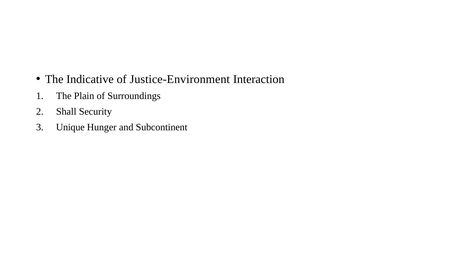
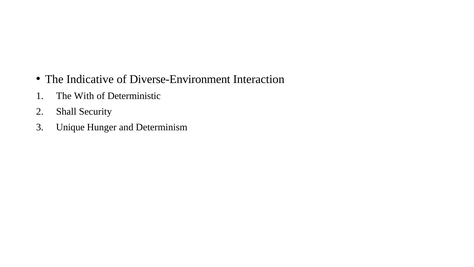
Justice-Environment: Justice-Environment -> Diverse-Environment
Plain: Plain -> With
Surroundings: Surroundings -> Deterministic
Subcontinent: Subcontinent -> Determinism
